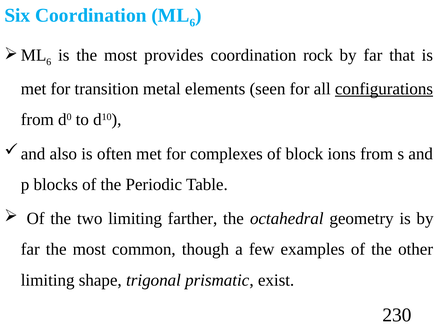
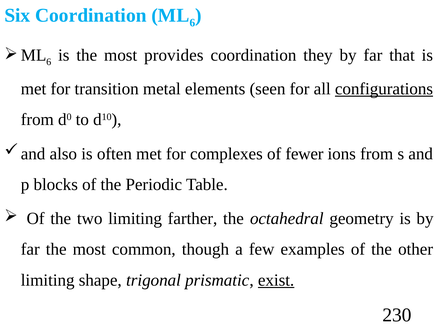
rock: rock -> they
block: block -> fewer
exist underline: none -> present
